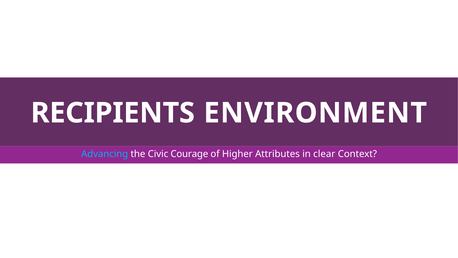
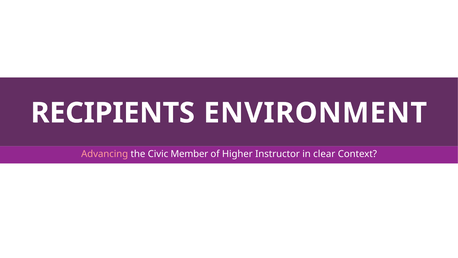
Advancing colour: light blue -> pink
Courage: Courage -> Member
Attributes: Attributes -> Instructor
